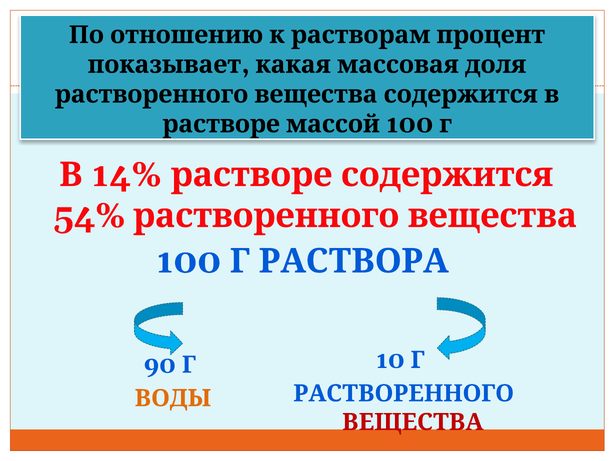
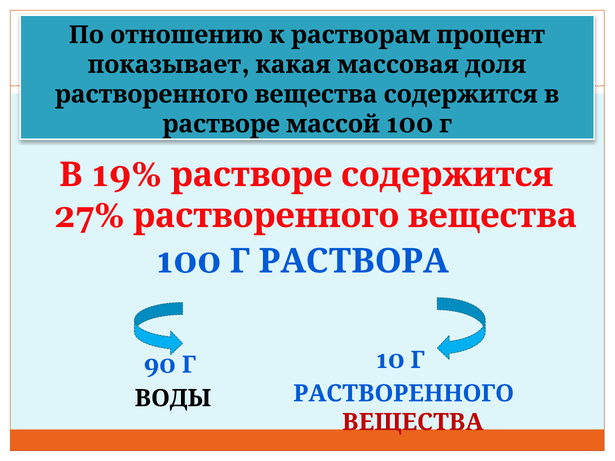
14%: 14% -> 19%
54%: 54% -> 27%
ВОДЫ colour: orange -> black
